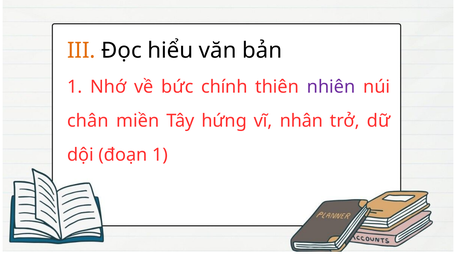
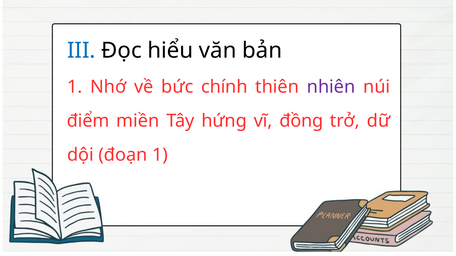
III colour: orange -> blue
chân: chân -> điểm
nhân: nhân -> đồng
